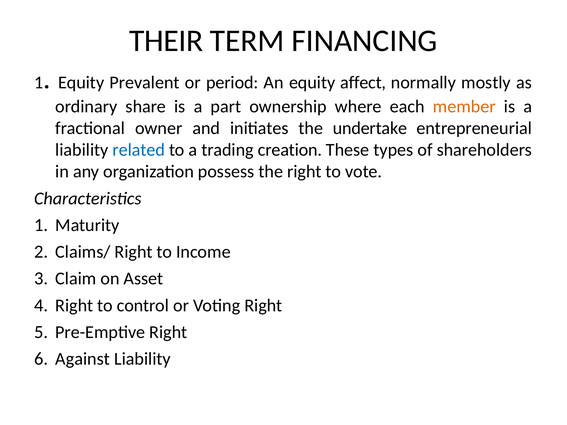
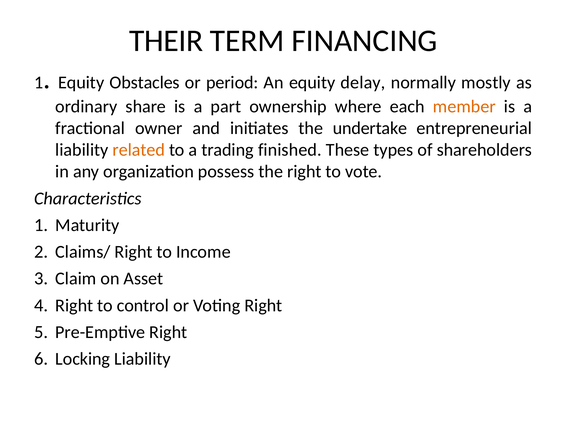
Prevalent: Prevalent -> Obstacles
affect: affect -> delay
related colour: blue -> orange
creation: creation -> finished
Against: Against -> Locking
